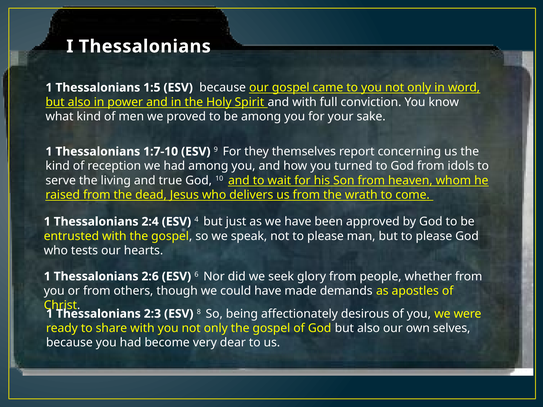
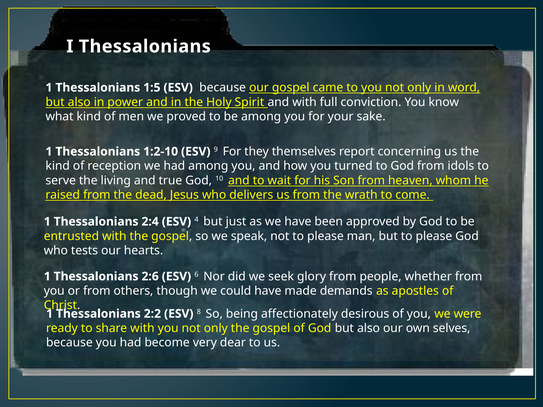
1:7-10: 1:7-10 -> 1:2-10
2:3: 2:3 -> 2:2
